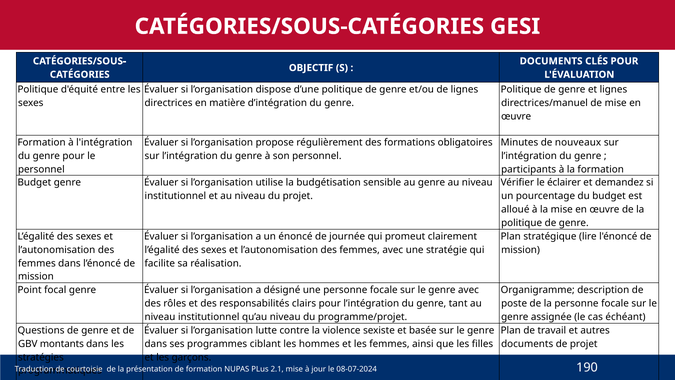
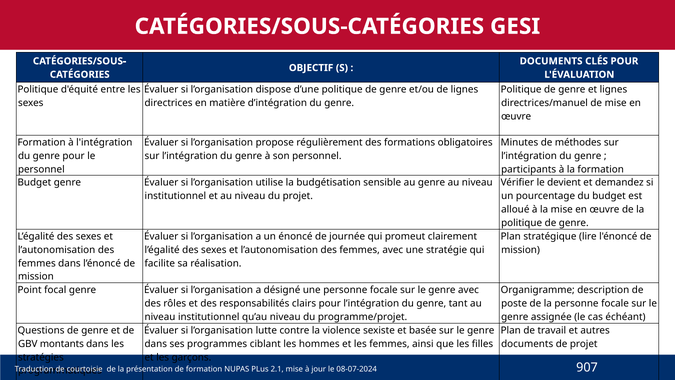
nouveaux: nouveaux -> méthodes
éclairer: éclairer -> devient
190: 190 -> 907
